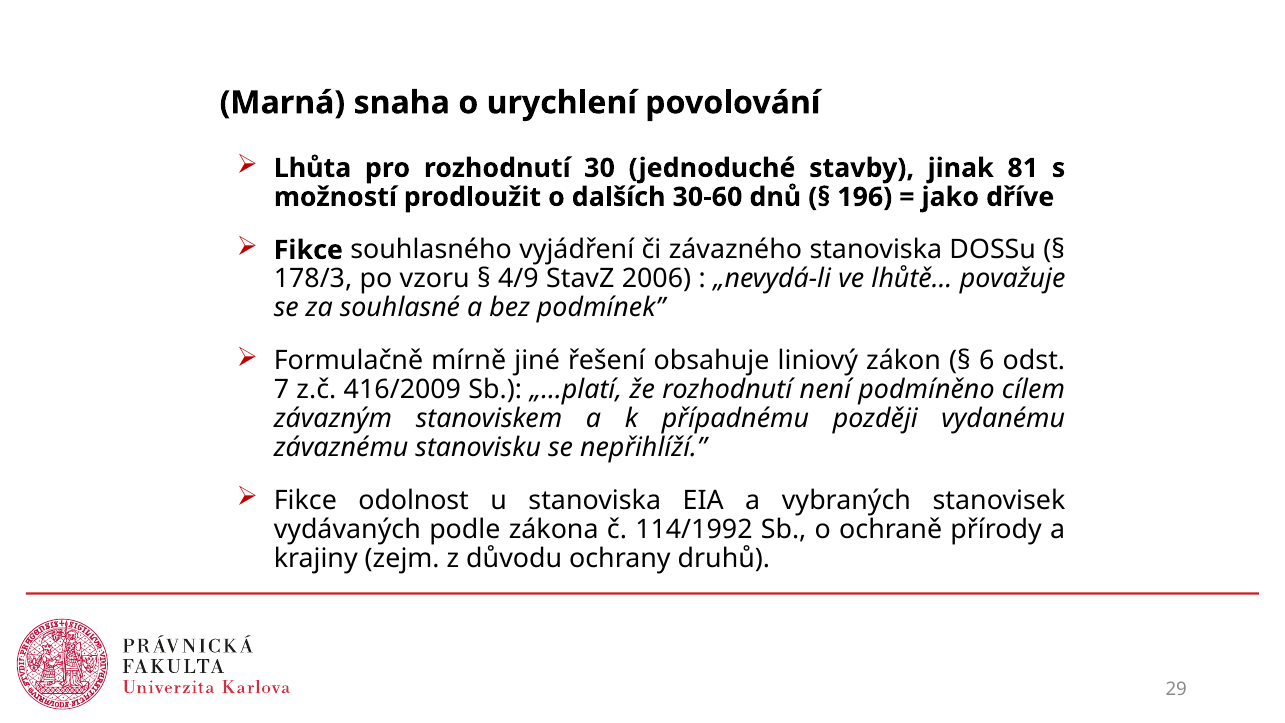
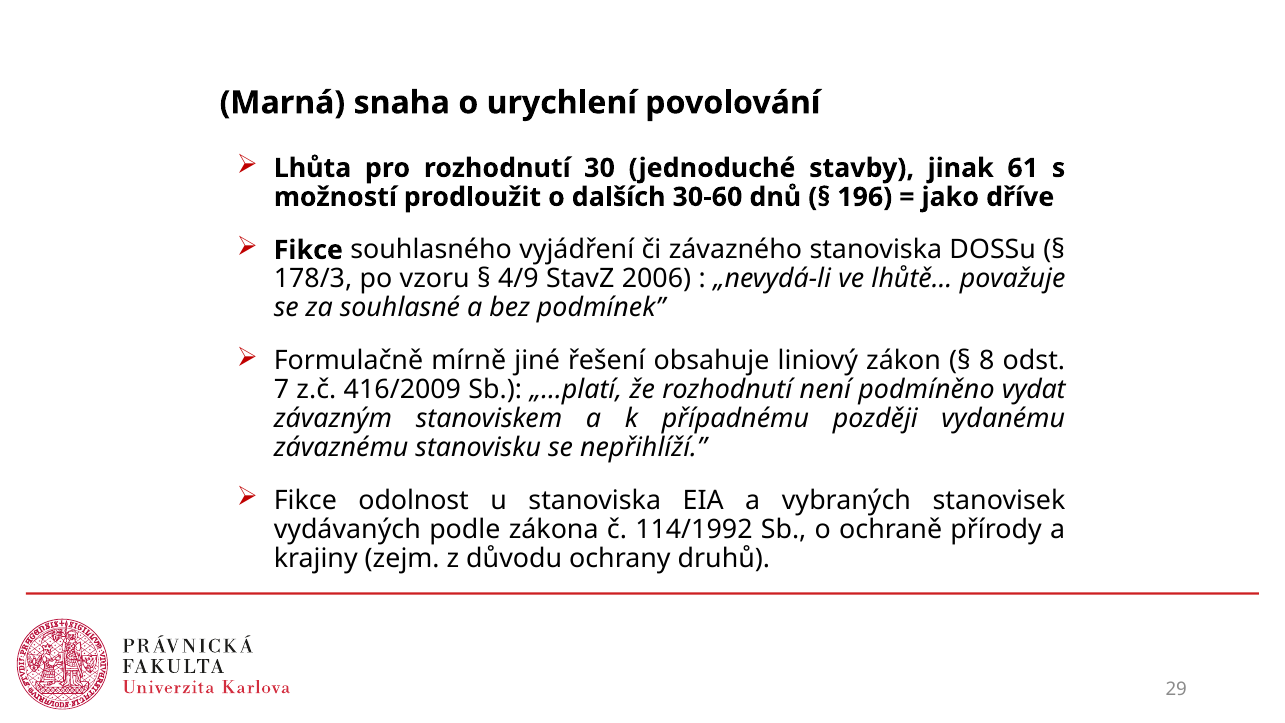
81: 81 -> 61
6: 6 -> 8
cílem: cílem -> vydat
